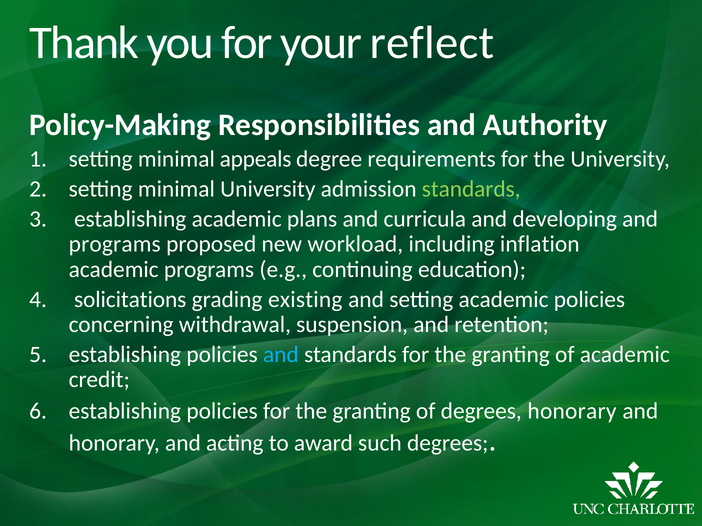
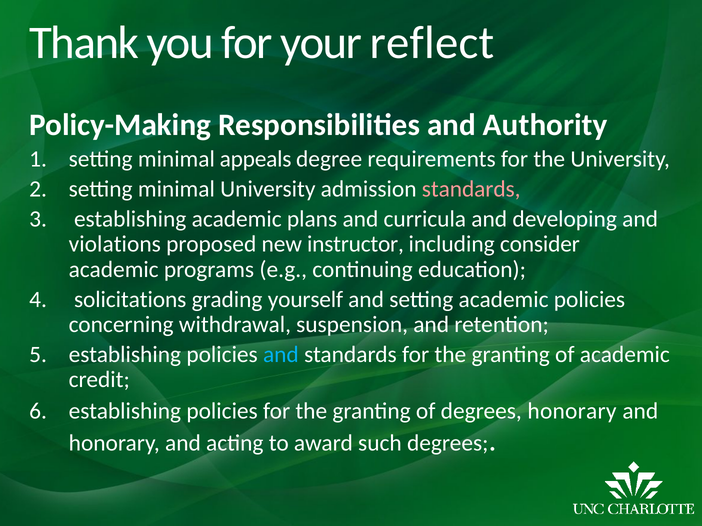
standards at (471, 189) colour: light green -> pink
programs at (115, 244): programs -> violations
workload: workload -> instructor
inflation: inflation -> consider
existing: existing -> yourself
